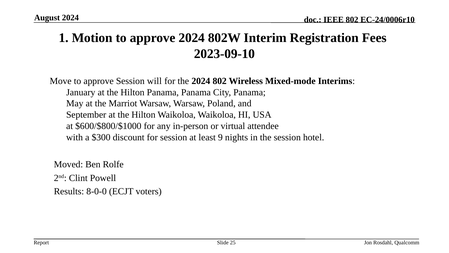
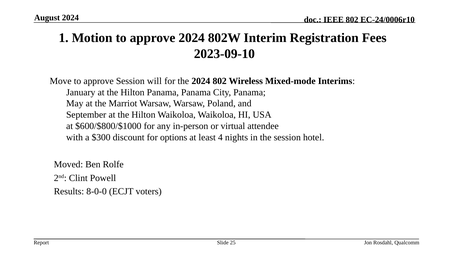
for session: session -> options
9: 9 -> 4
